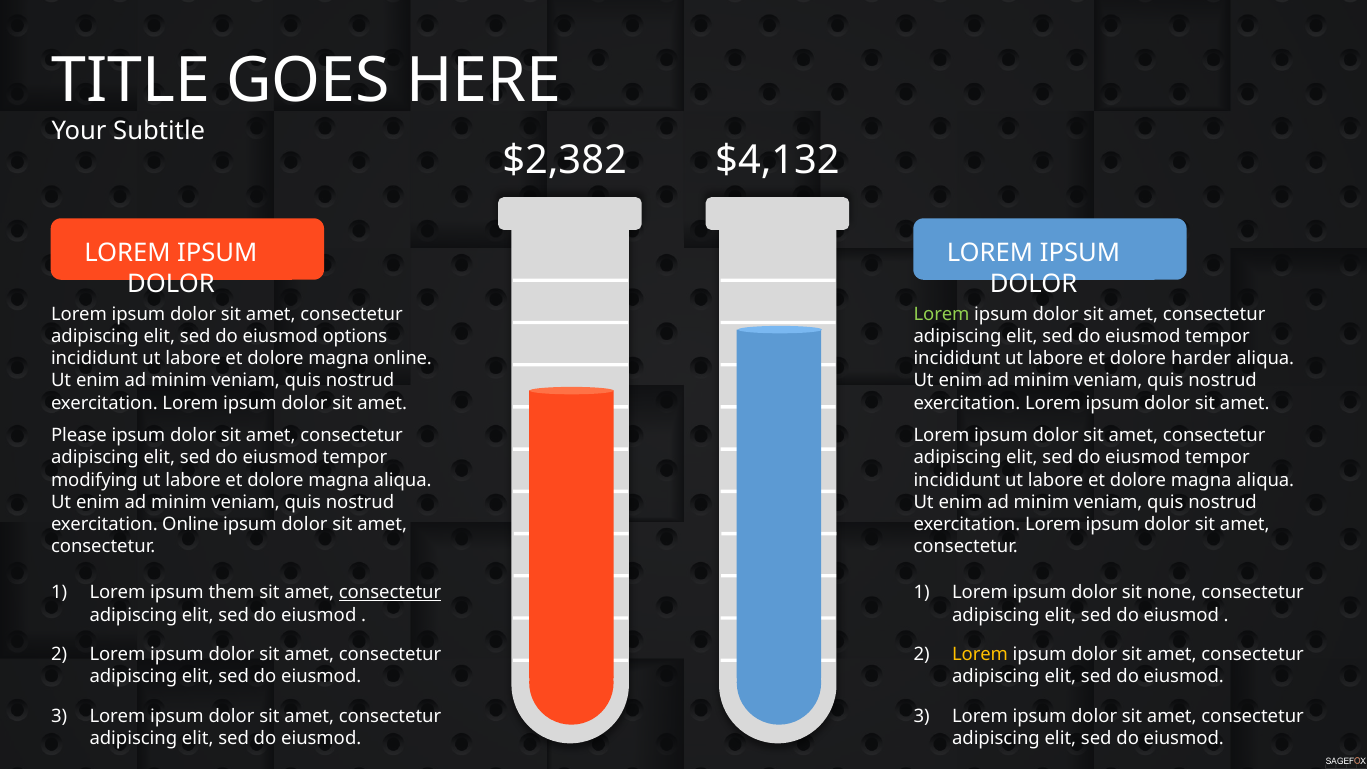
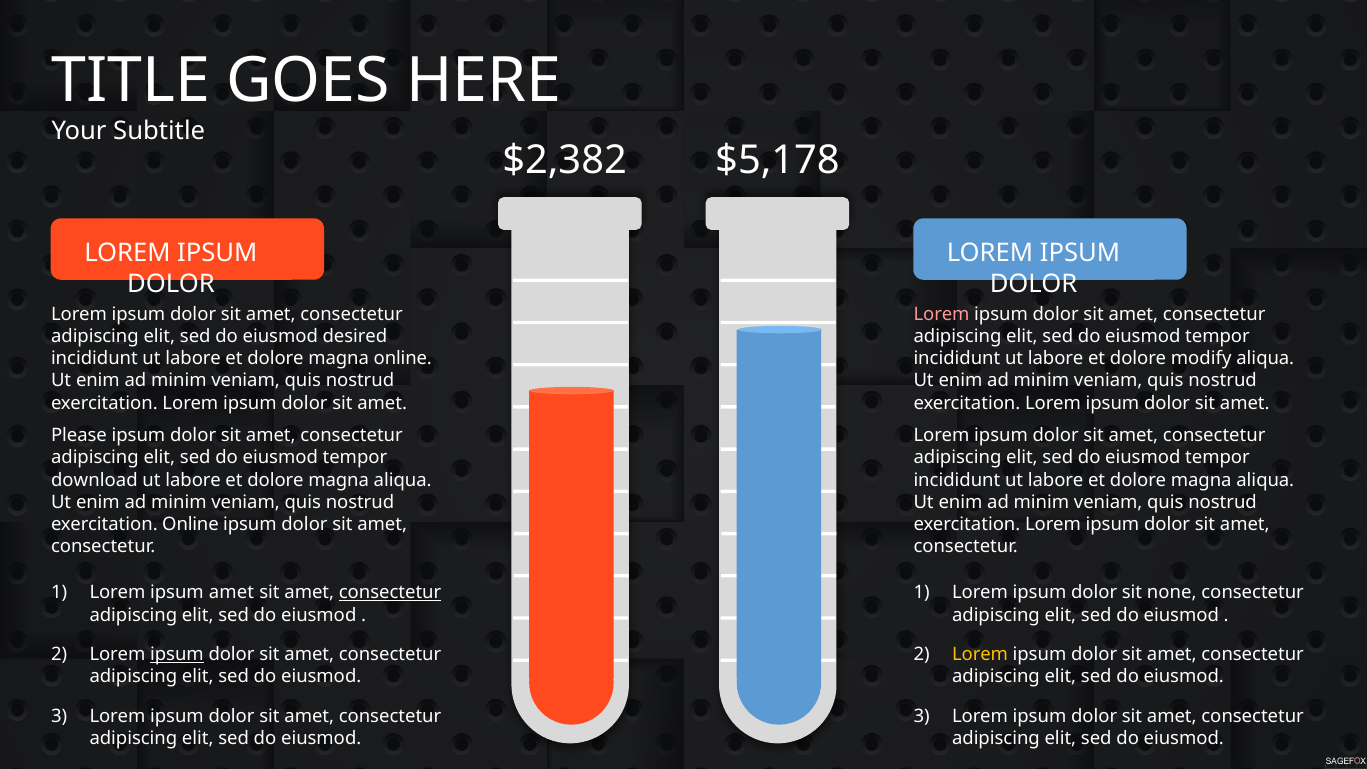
$4,132: $4,132 -> $5,178
Lorem at (942, 314) colour: light green -> pink
options: options -> desired
harder: harder -> modify
modifying: modifying -> download
ipsum them: them -> amet
ipsum at (177, 654) underline: none -> present
